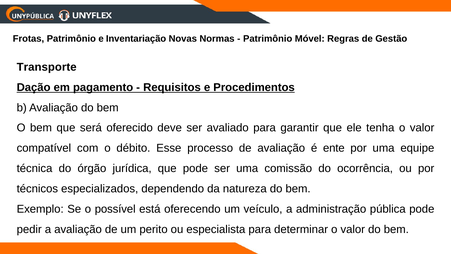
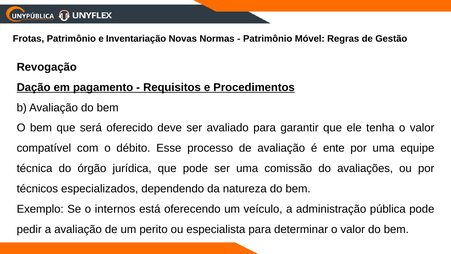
Transporte: Transporte -> Revogação
ocorrência: ocorrência -> avaliações
possível: possível -> internos
